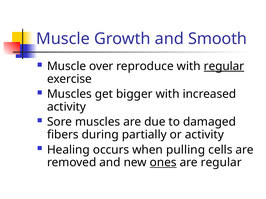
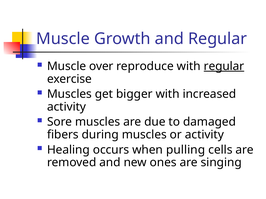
and Smooth: Smooth -> Regular
during partially: partially -> muscles
ones underline: present -> none
are regular: regular -> singing
